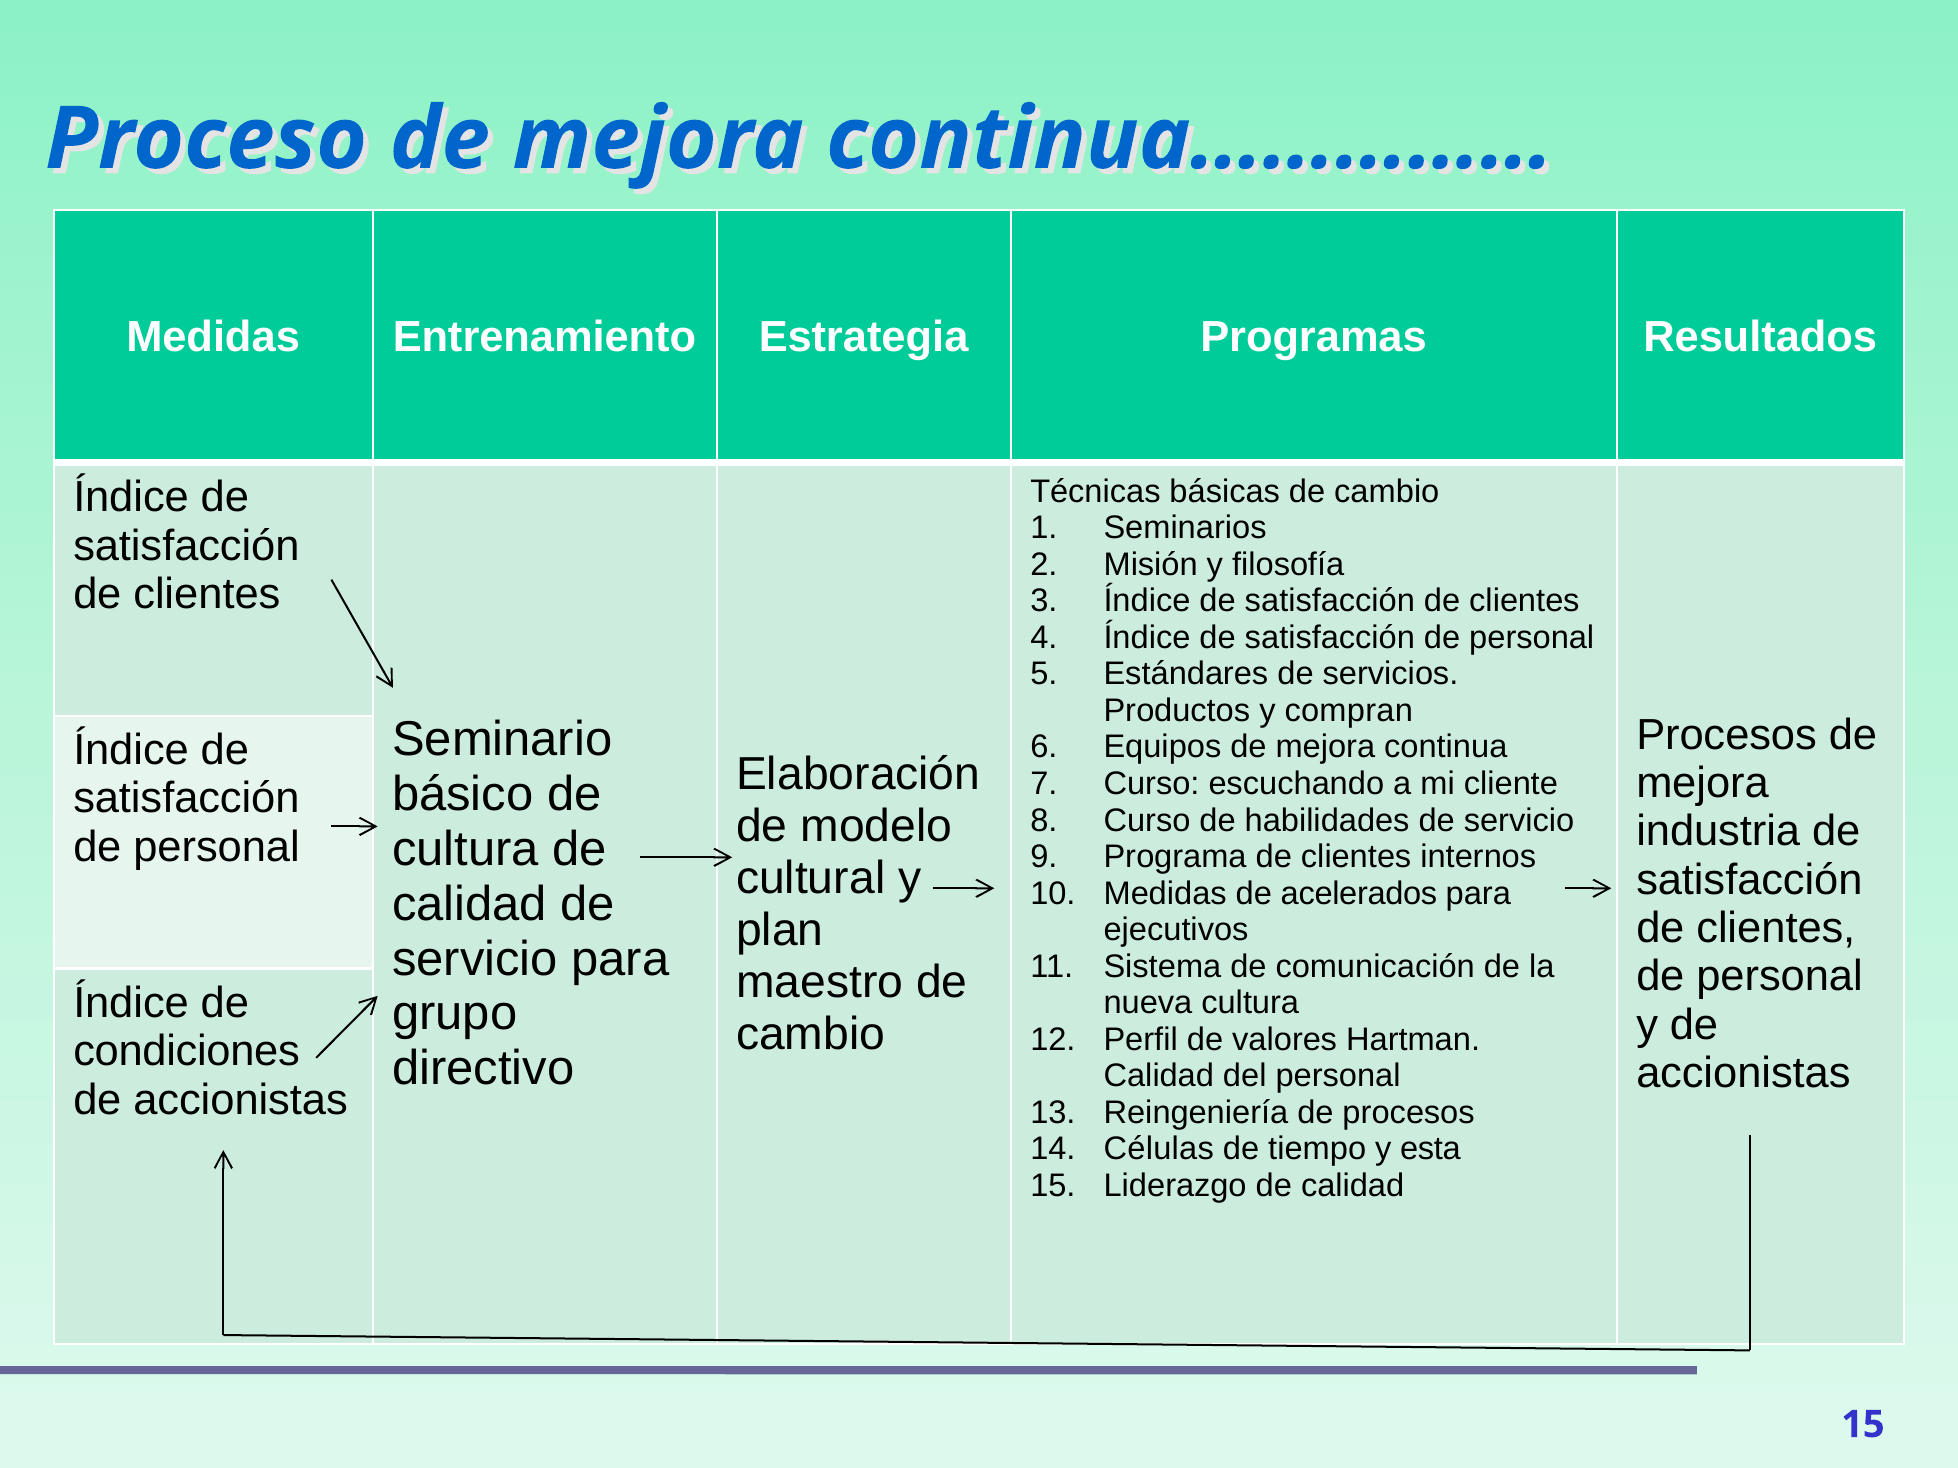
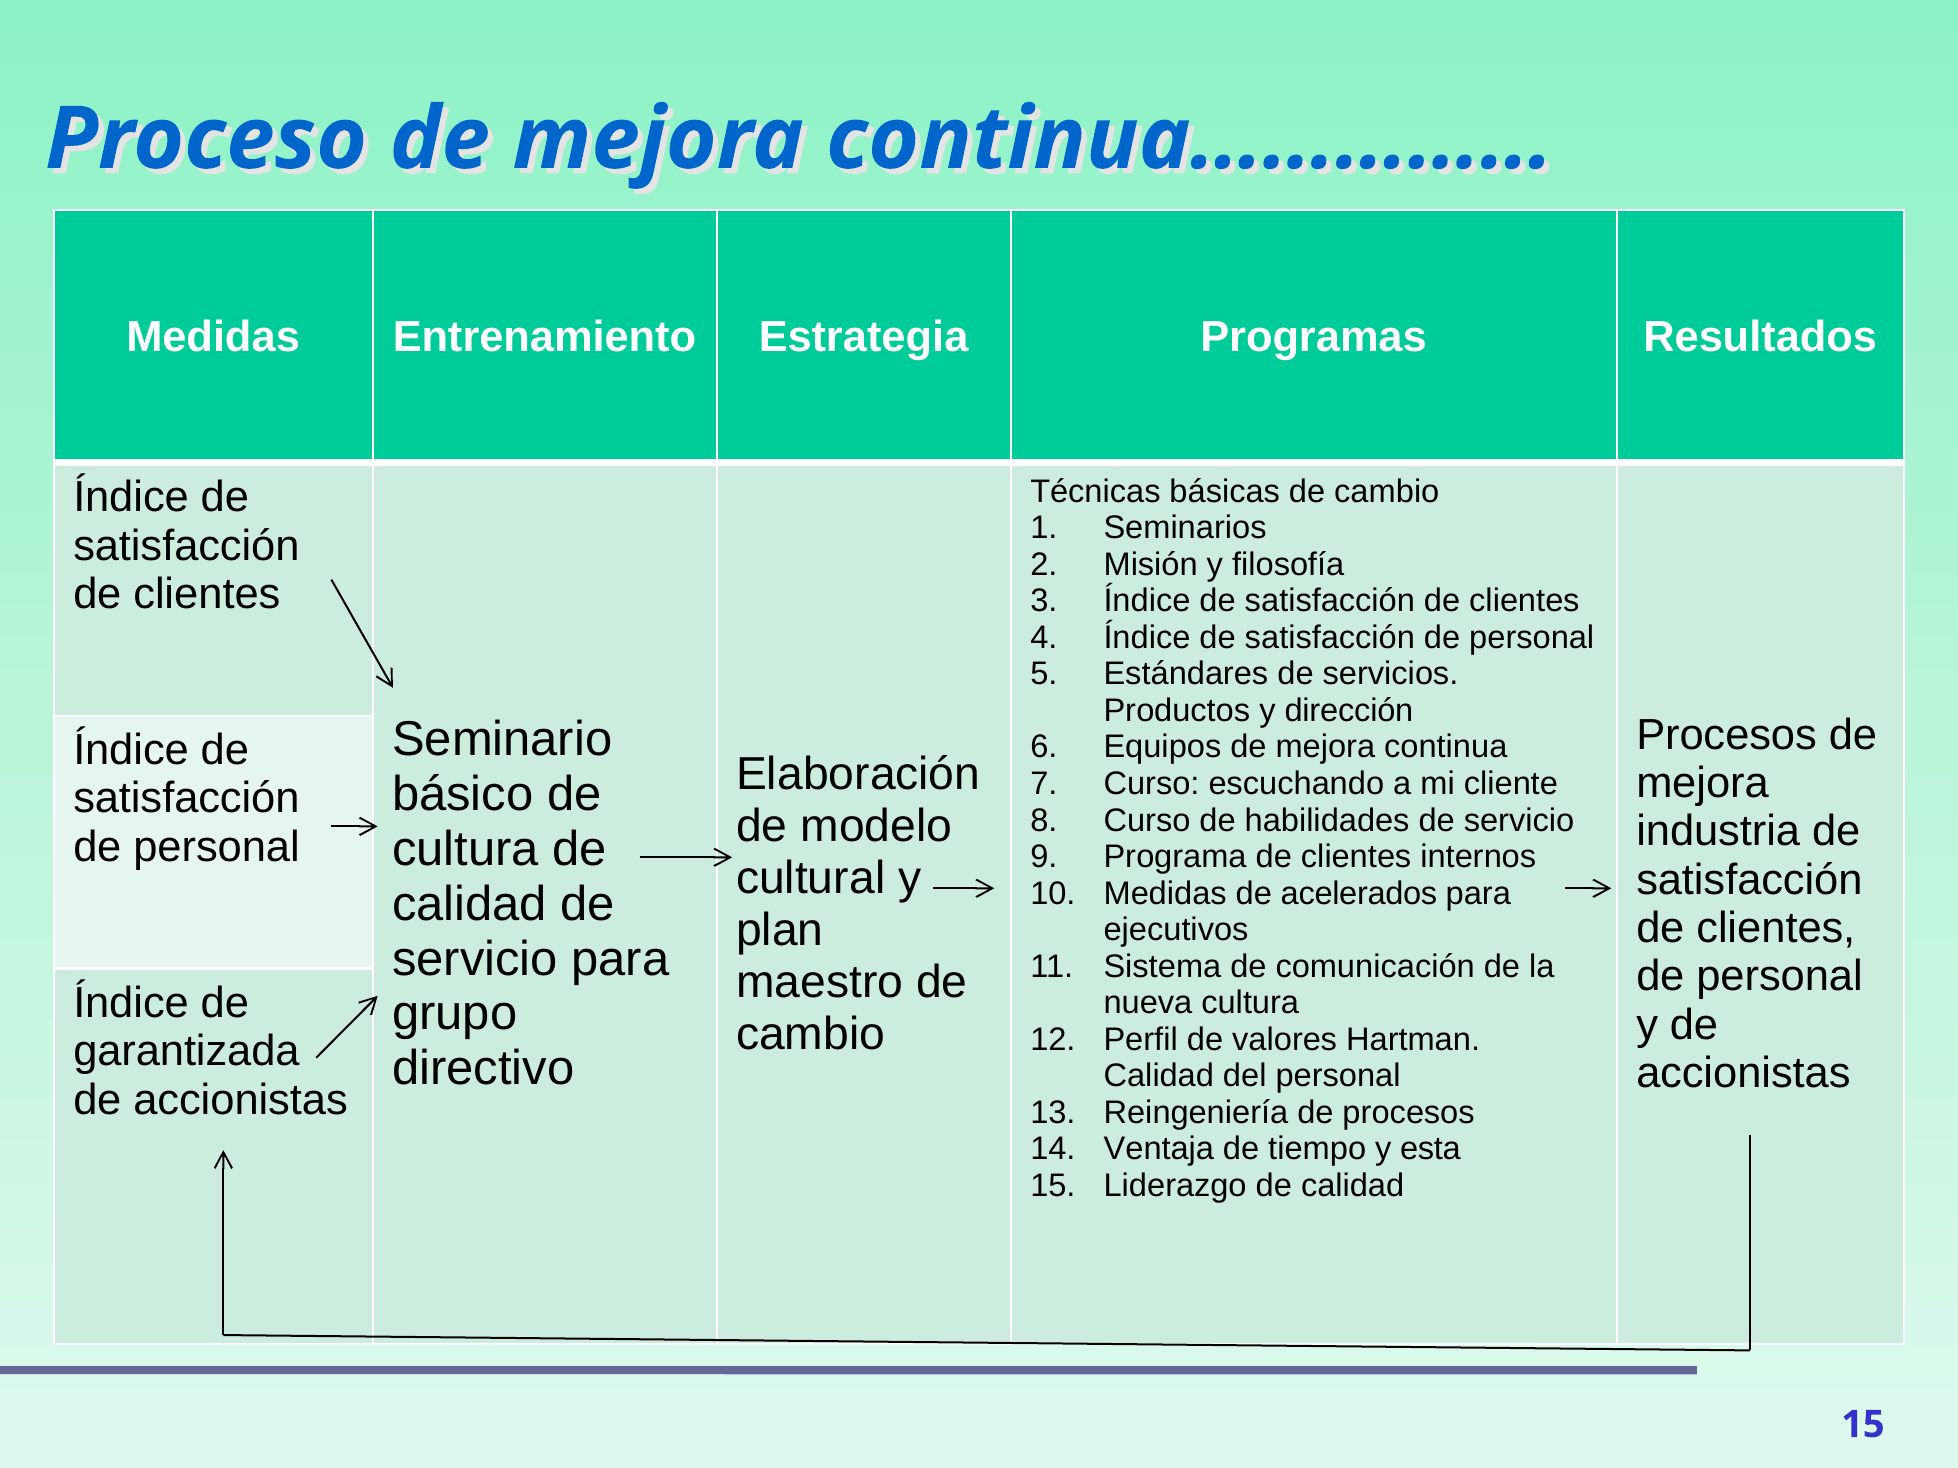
compran: compran -> dirección
condiciones: condiciones -> garantizada
Células: Células -> Ventaja
